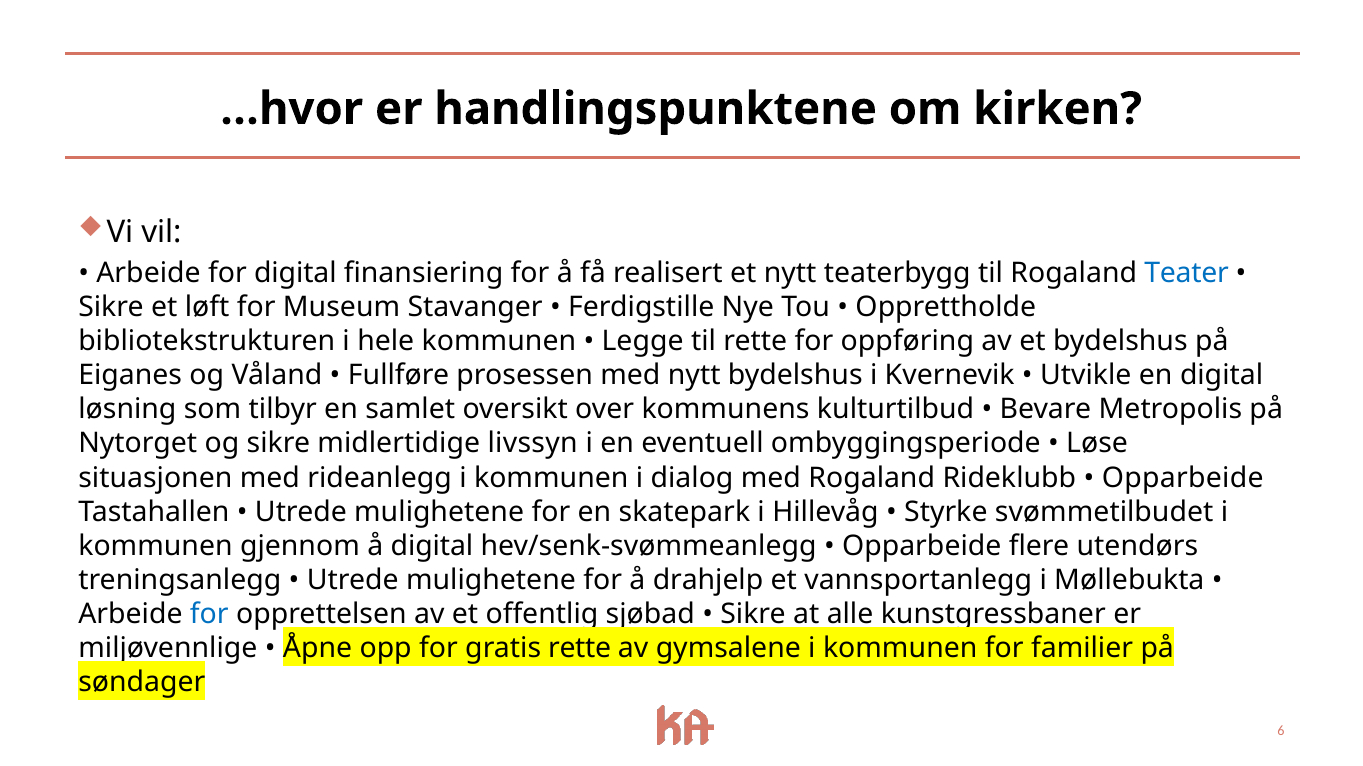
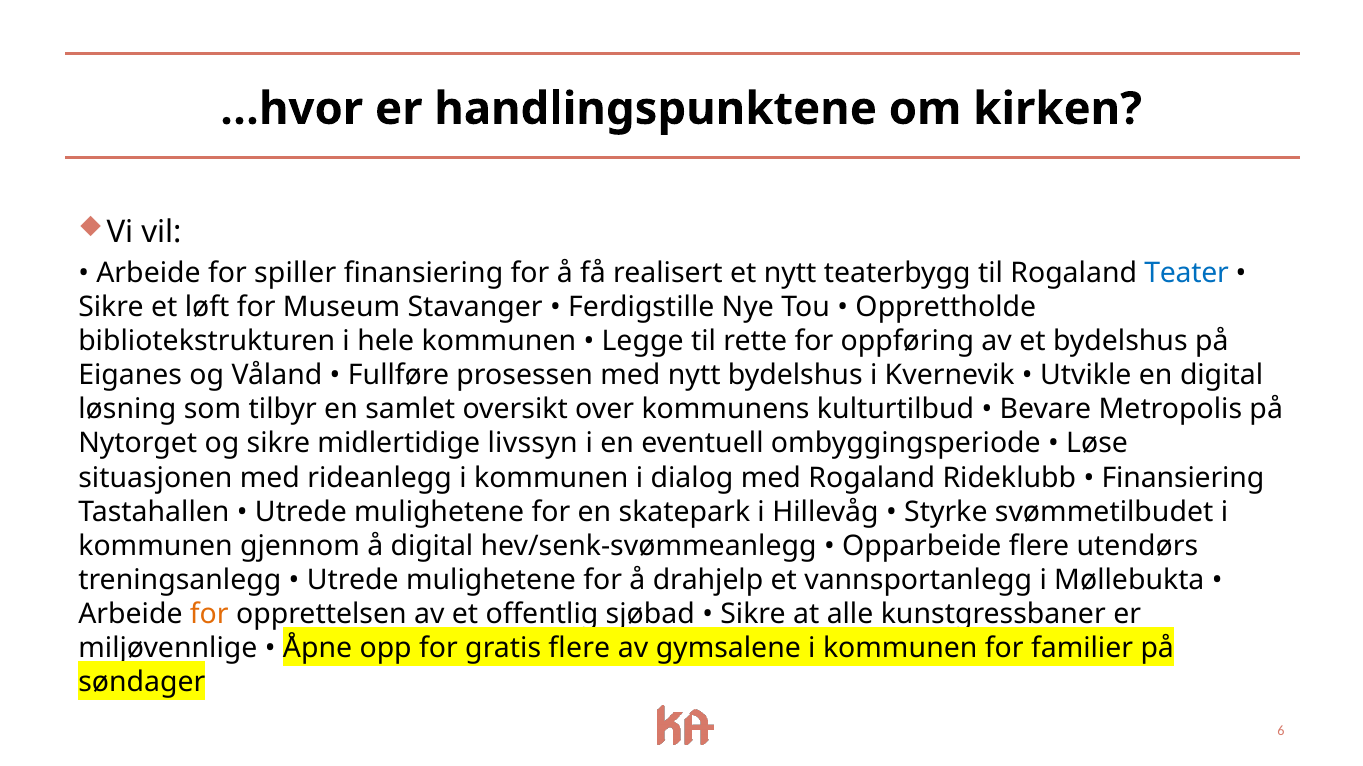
for digital: digital -> spiller
Opparbeide at (1183, 478): Opparbeide -> Finansiering
for at (209, 614) colour: blue -> orange
gratis rette: rette -> flere
